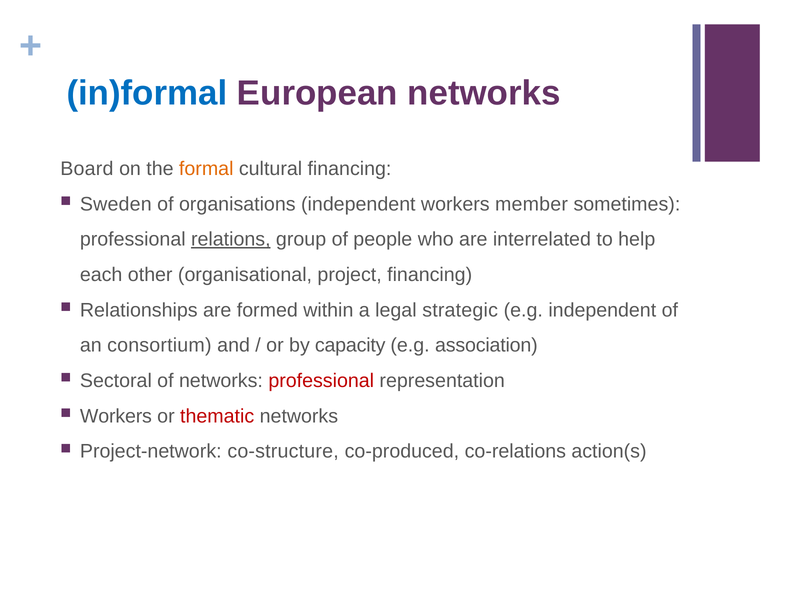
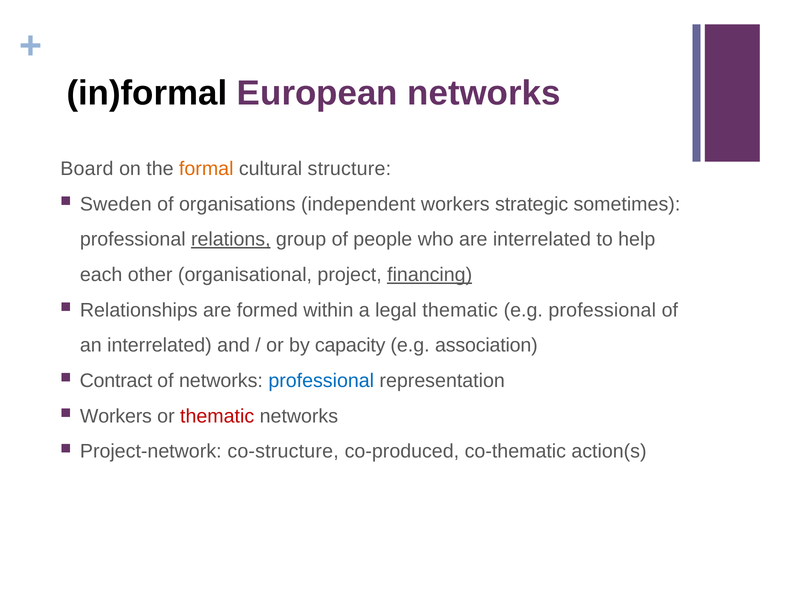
in)formal colour: blue -> black
cultural financing: financing -> structure
member: member -> strategic
financing at (430, 275) underline: none -> present
legal strategic: strategic -> thematic
e.g independent: independent -> professional
an consortium: consortium -> interrelated
Sectoral: Sectoral -> Contract
professional at (321, 381) colour: red -> blue
co-relations: co-relations -> co-thematic
